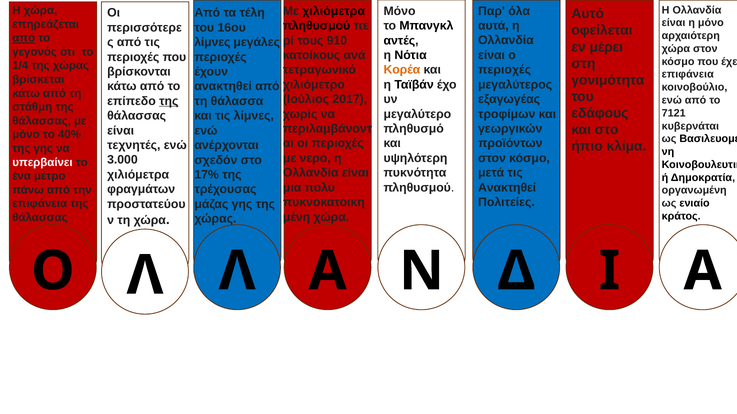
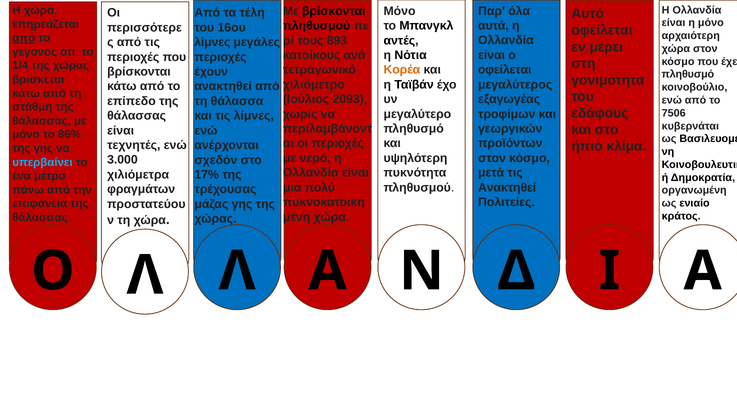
Με χιλιόμετρα: χιλιόμετρα -> βρίσκονται
910: 910 -> 893
περιοχές at (505, 70): περιοχές -> οφείλεται
επιφάνεια at (688, 75): επιφάνεια -> πληθυσμό
2017: 2017 -> 2093
της at (169, 101) underline: present -> none
7121: 7121 -> 7506
40%: 40% -> 86%
υπερβαίνει colour: white -> light blue
